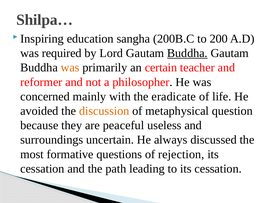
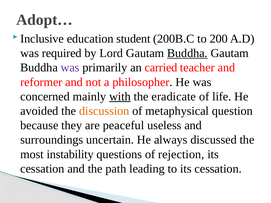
Shilpa…: Shilpa… -> Adopt…
Inspiring: Inspiring -> Inclusive
sangha: sangha -> student
was at (70, 68) colour: orange -> purple
certain: certain -> carried
with underline: none -> present
formative: formative -> instability
